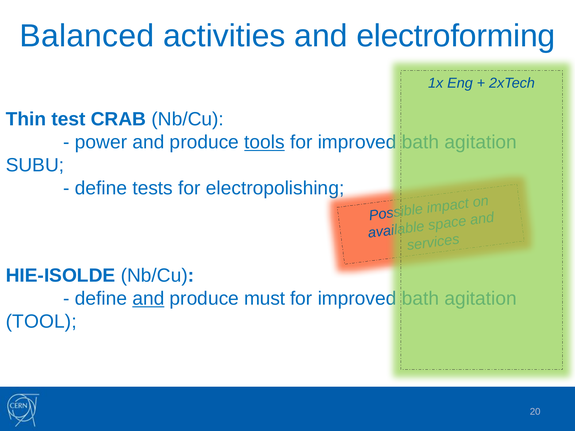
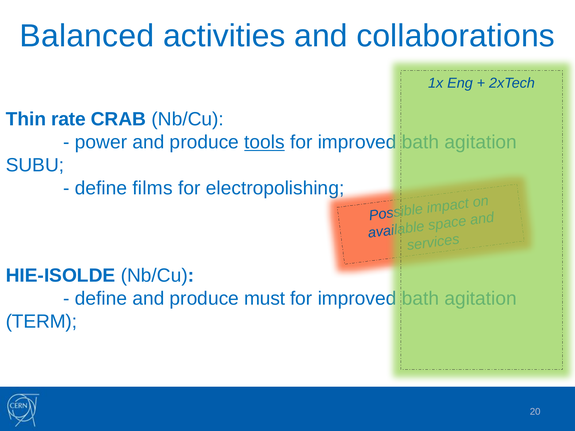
electroforming: electroforming -> collaborations
test: test -> rate
tests: tests -> films
and at (148, 299) underline: present -> none
TOOL: TOOL -> TERM
